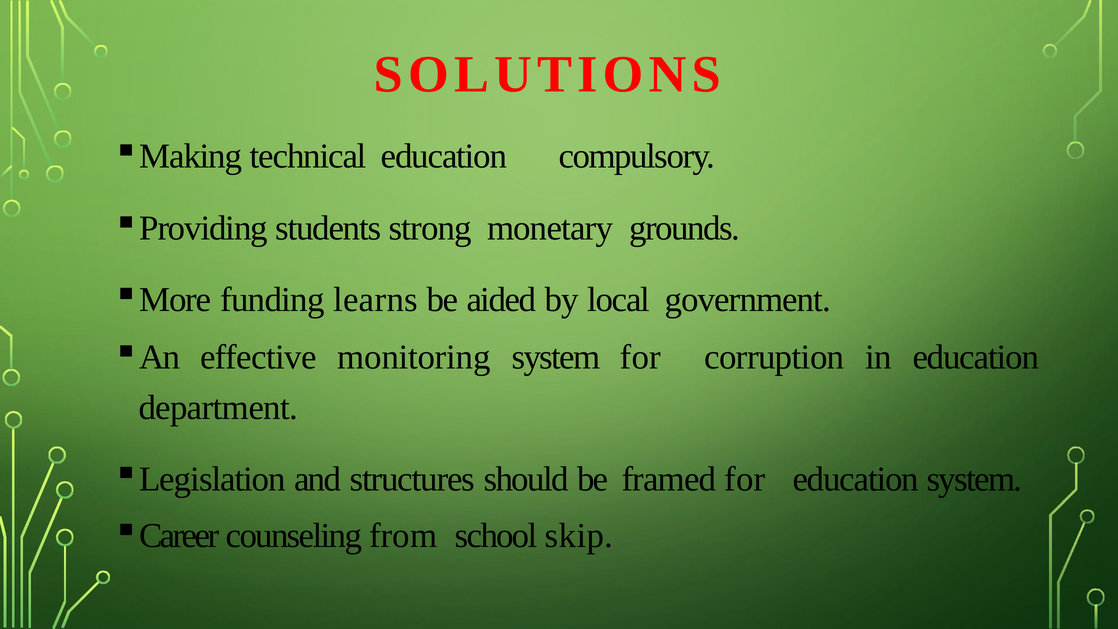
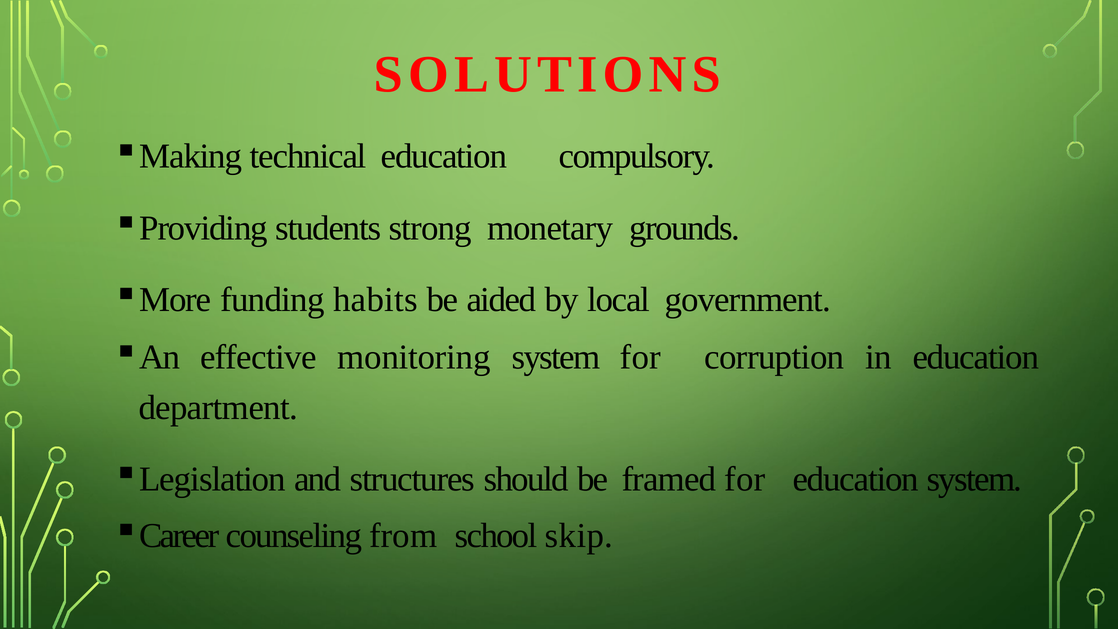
learns: learns -> habits
